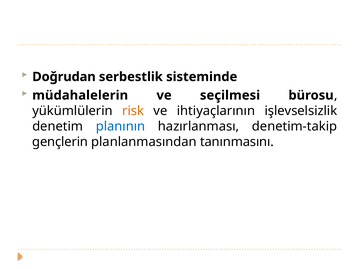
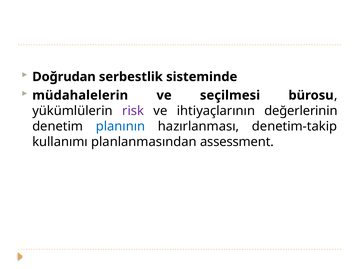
risk colour: orange -> purple
işlevselsizlik: işlevselsizlik -> değerlerinin
gençlerin: gençlerin -> kullanımı
tanınmasını: tanınmasını -> assessment
